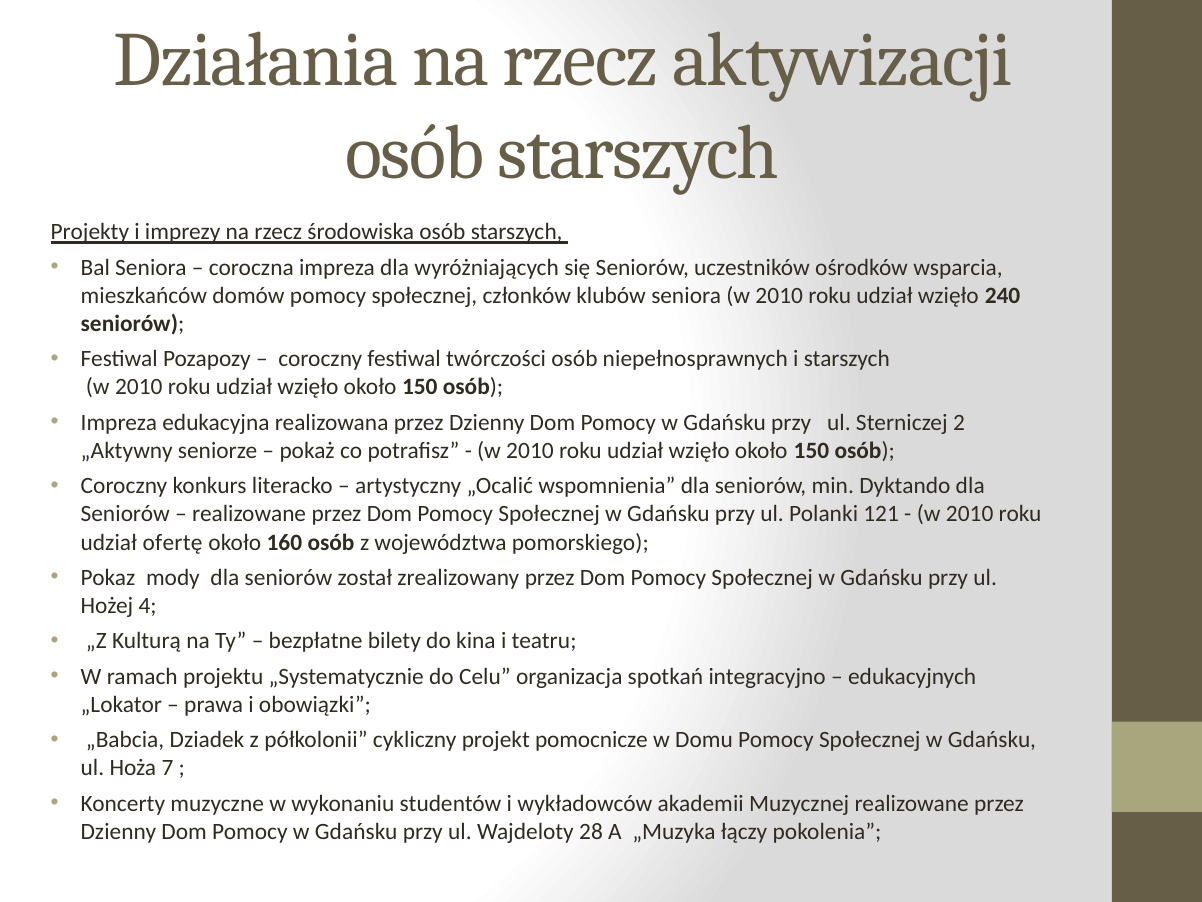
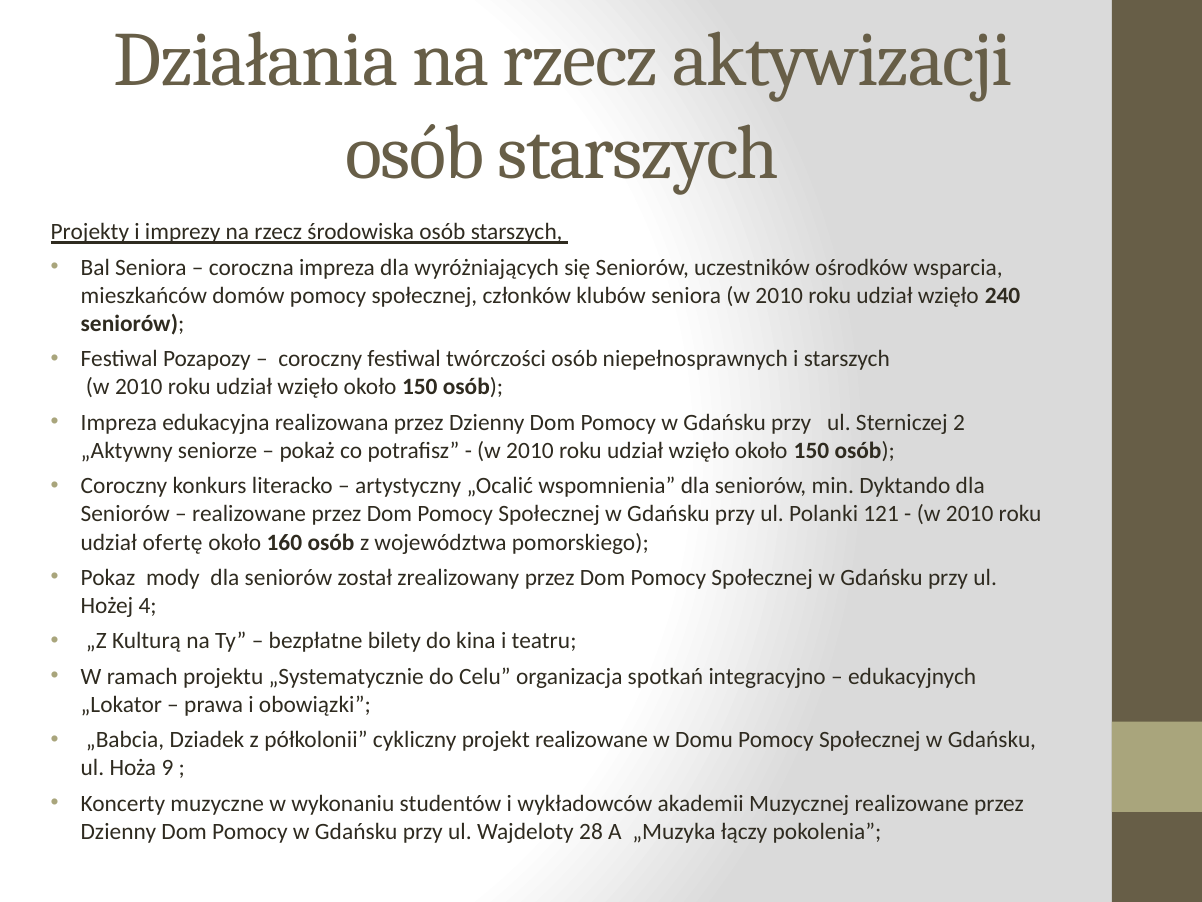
projekt pomocnicze: pomocnicze -> realizowane
7: 7 -> 9
